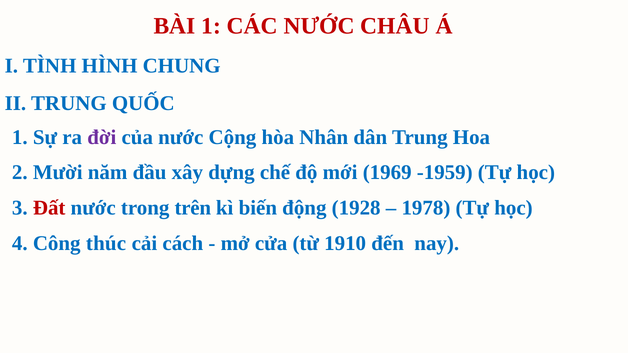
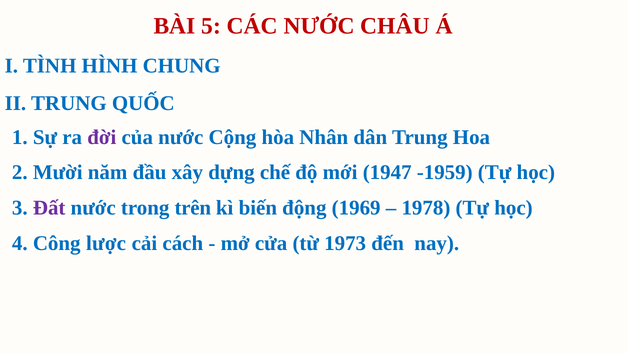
BÀI 1: 1 -> 5
1969: 1969 -> 1947
Đất colour: red -> purple
1928: 1928 -> 1969
thúc: thúc -> lược
1910: 1910 -> 1973
